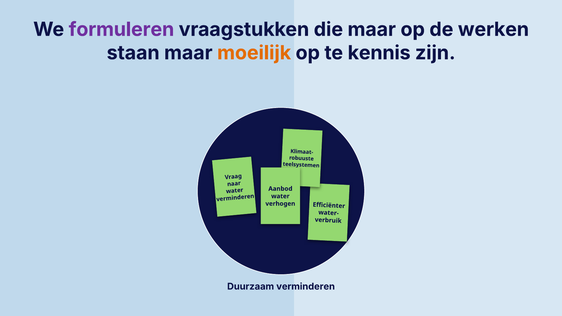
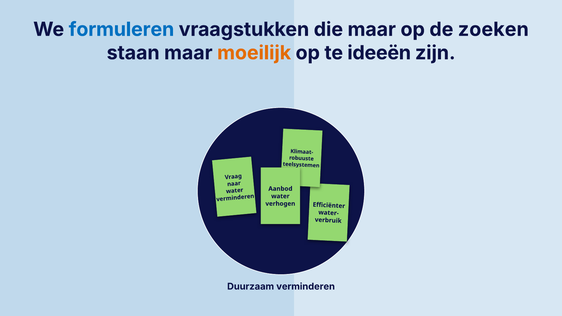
formuleren colour: purple -> blue
werken: werken -> zoeken
kennis: kennis -> ideeën
